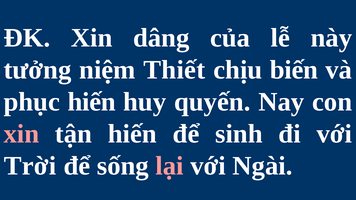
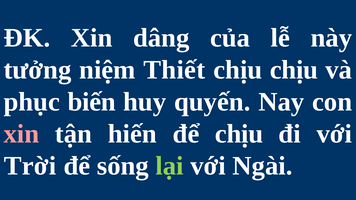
chịu biến: biến -> chịu
phục hiến: hiến -> biến
để sinh: sinh -> chịu
lại colour: pink -> light green
